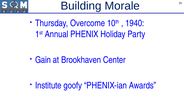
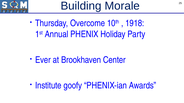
1940: 1940 -> 1918
Gain: Gain -> Ever
